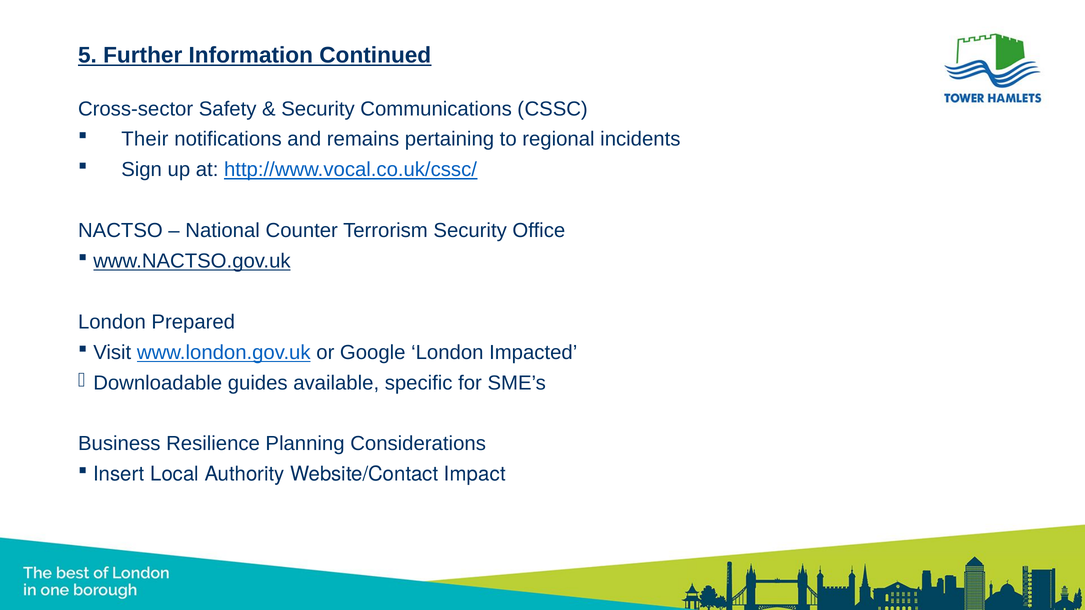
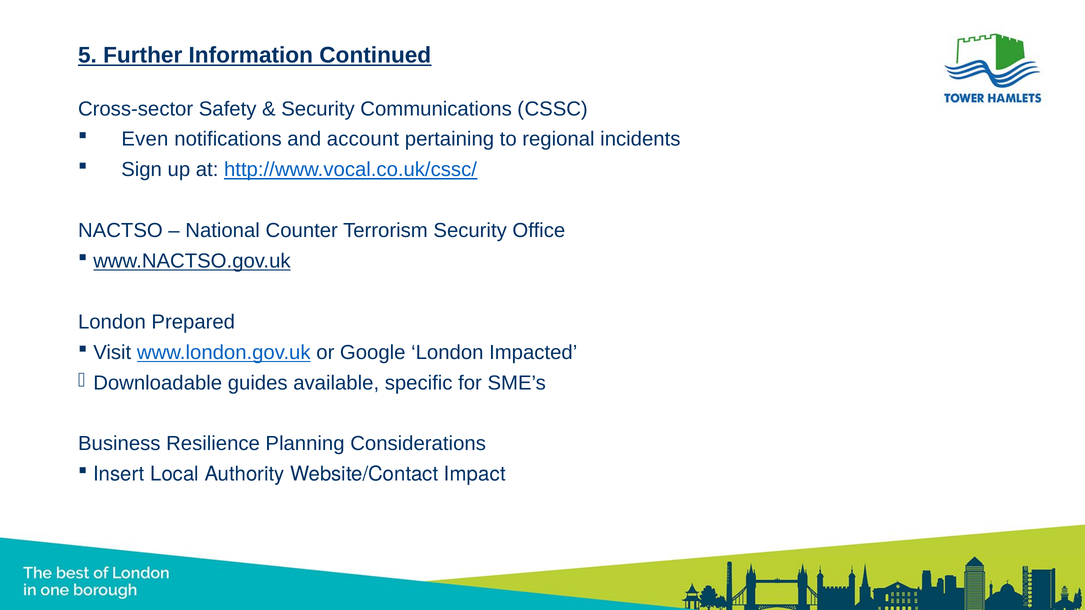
Their: Their -> Even
remains: remains -> account
